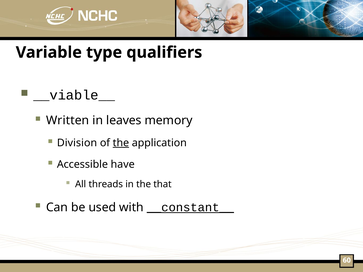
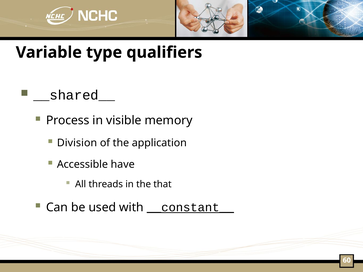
__viable__: __viable__ -> __shared__
Written: Written -> Process
leaves: leaves -> visible
the at (121, 143) underline: present -> none
